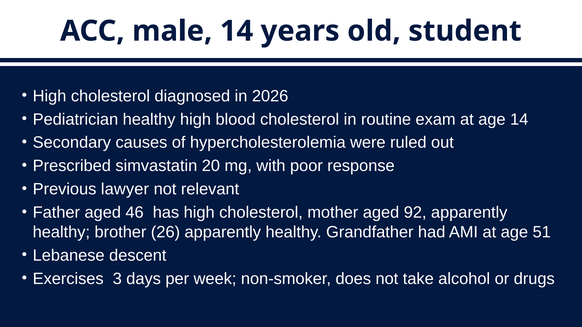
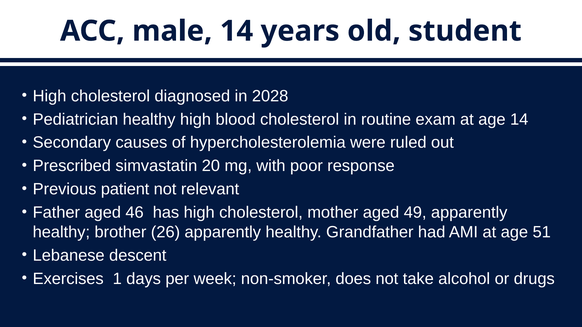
2026: 2026 -> 2028
lawyer: lawyer -> patient
92: 92 -> 49
3: 3 -> 1
